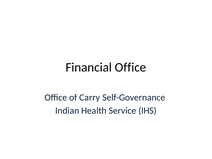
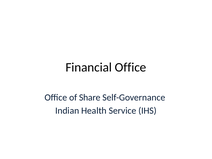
Carry: Carry -> Share
